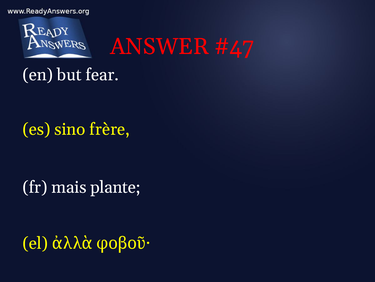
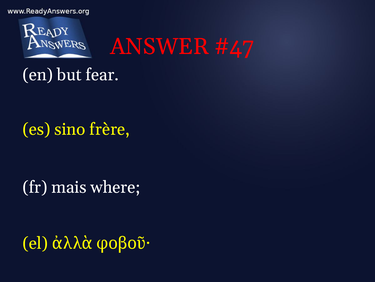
plante: plante -> where
